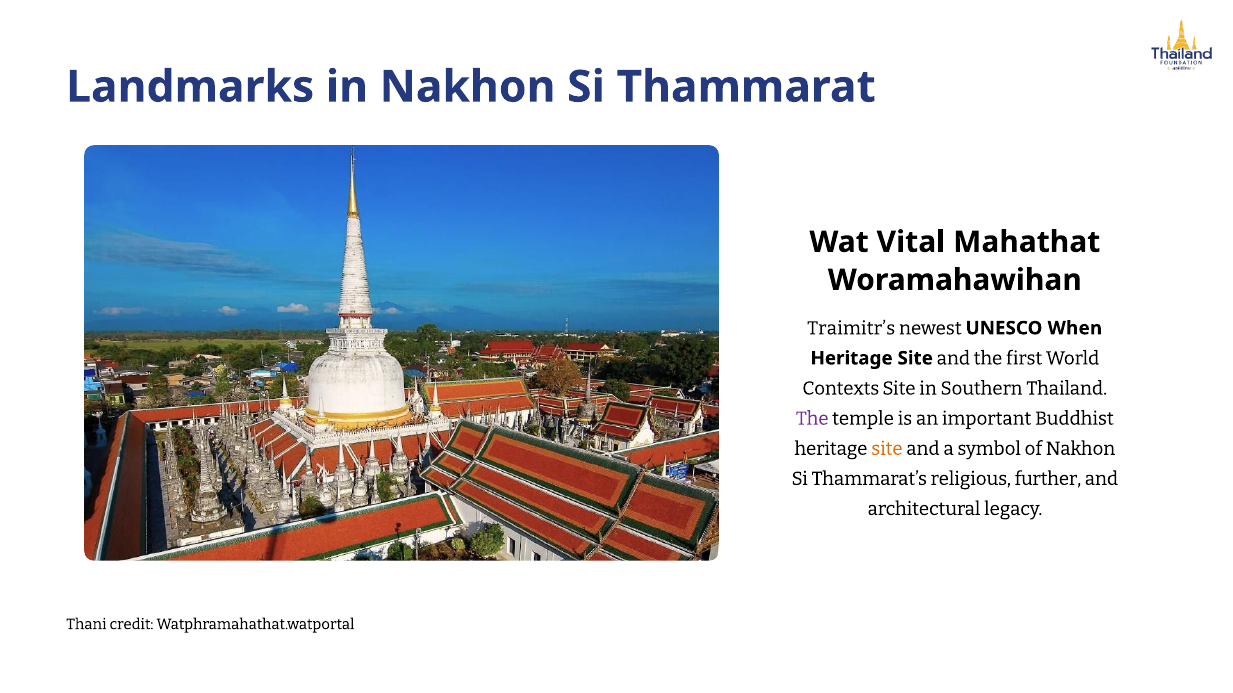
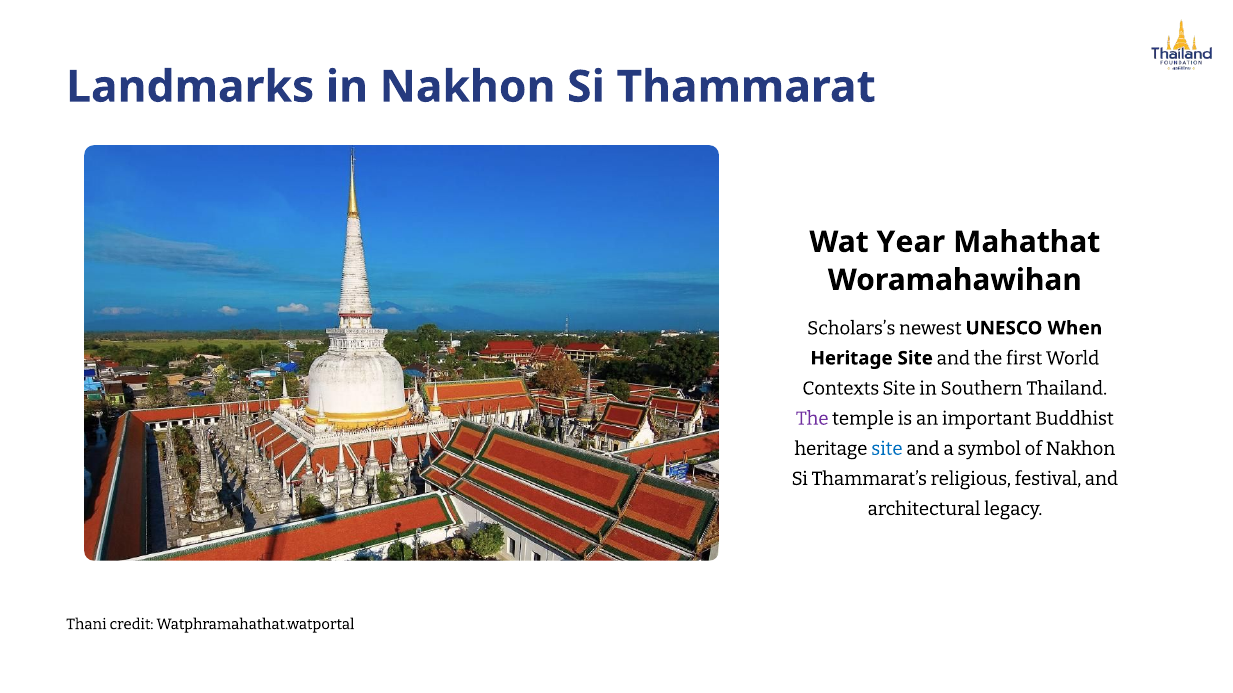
Vital: Vital -> Year
Traimitr’s: Traimitr’s -> Scholars’s
site at (887, 449) colour: orange -> blue
further: further -> festival
